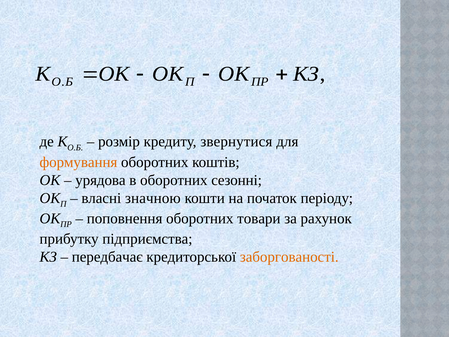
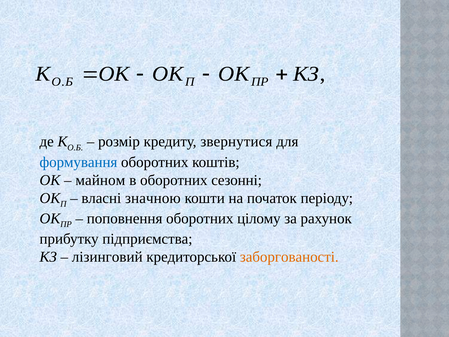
формування colour: orange -> blue
урядова: урядова -> майном
товари: товари -> цілому
передбачає: передбачає -> лізинговий
